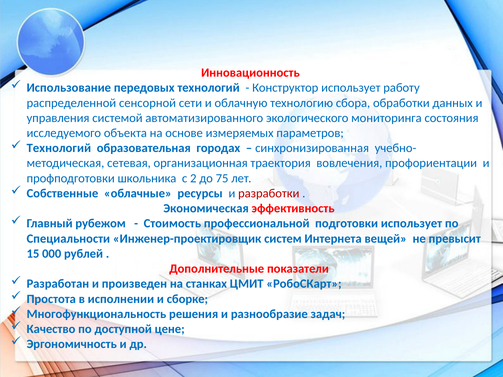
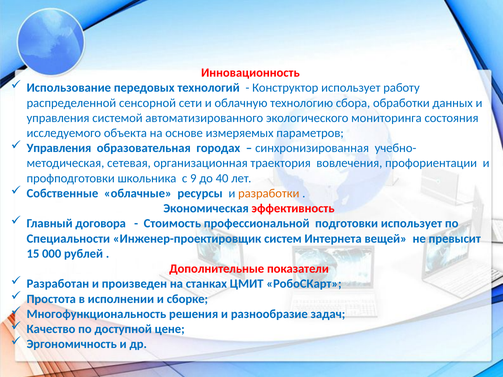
Технологий at (59, 148): Технологий -> Управления
2: 2 -> 9
75: 75 -> 40
разработки colour: red -> orange
рубежом: рубежом -> договора
